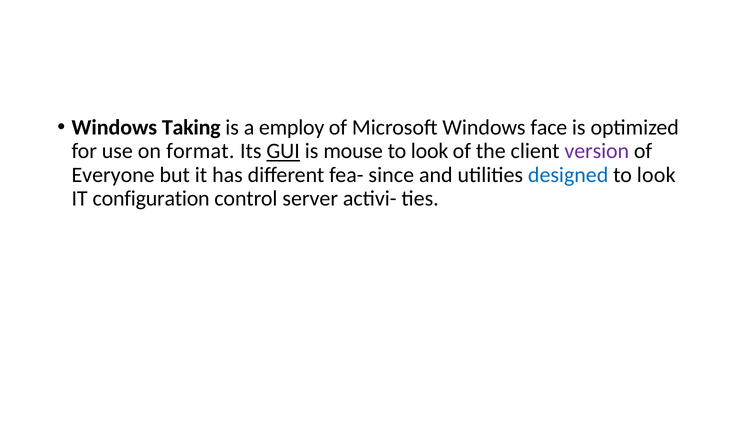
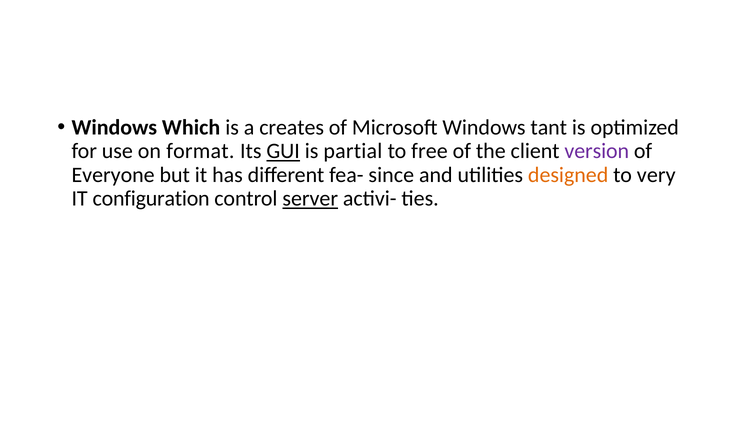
Taking: Taking -> Which
employ: employ -> creates
face: face -> tant
mouse: mouse -> partial
look at (430, 151): look -> free
designed colour: blue -> orange
look at (656, 175): look -> very
server underline: none -> present
